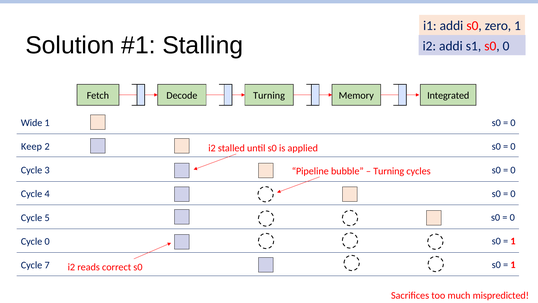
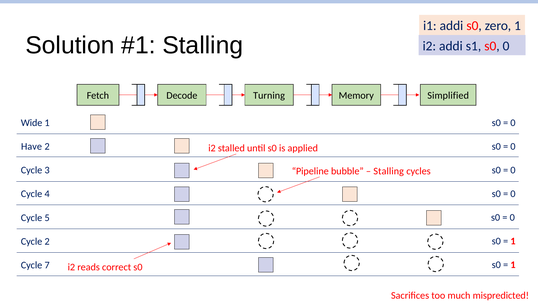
Integrated: Integrated -> Simplified
Keep: Keep -> Have
Turning at (389, 171): Turning -> Stalling
Cycle 0: 0 -> 2
